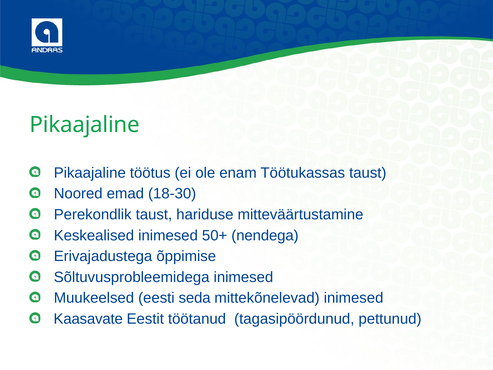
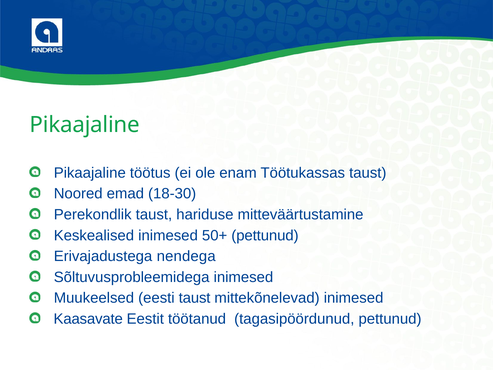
50+ nendega: nendega -> pettunud
õppimise: õppimise -> nendega
eesti seda: seda -> taust
